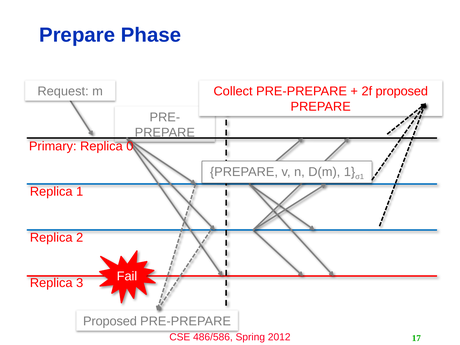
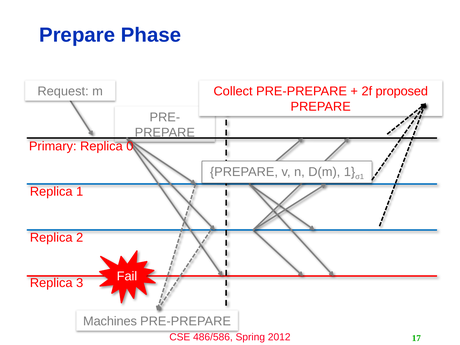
Proposed at (110, 321): Proposed -> Machines
